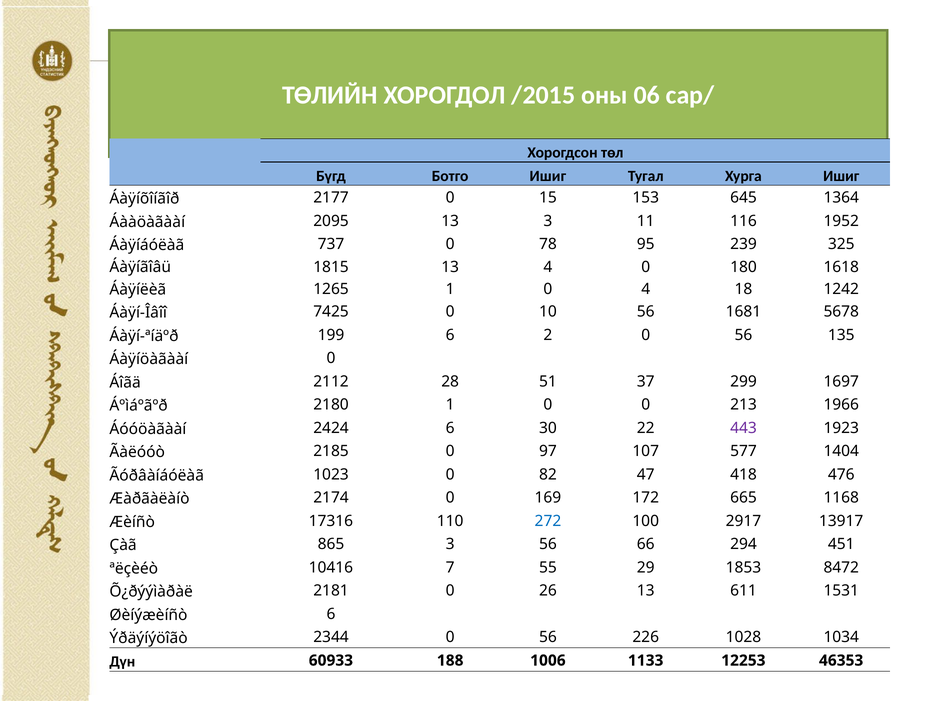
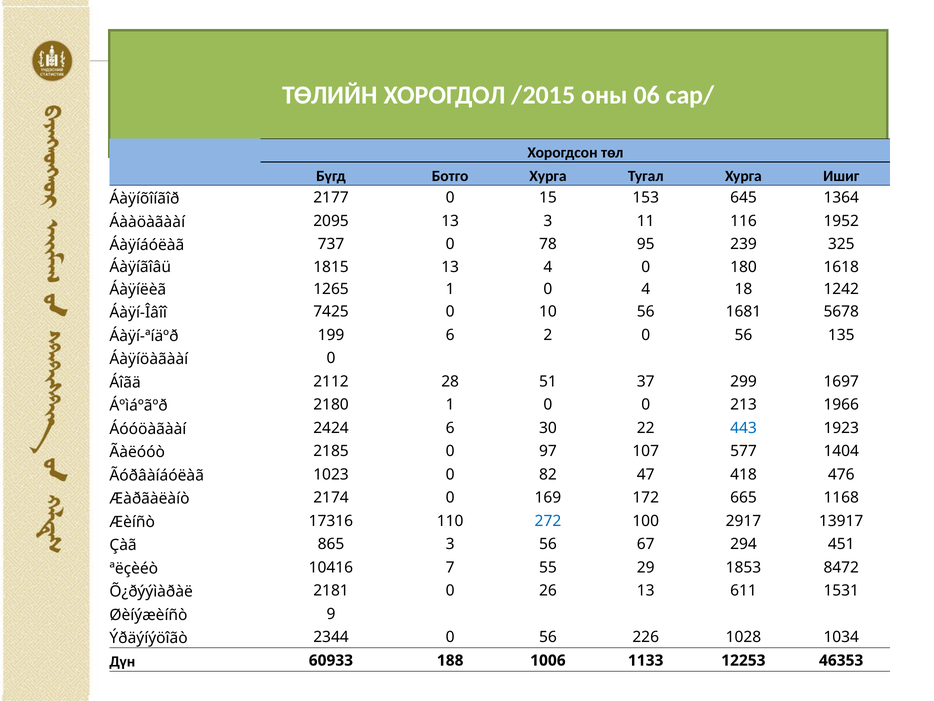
Ботго Ишиг: Ишиг -> Хурга
443 colour: purple -> blue
66: 66 -> 67
6 at (331, 614): 6 -> 9
